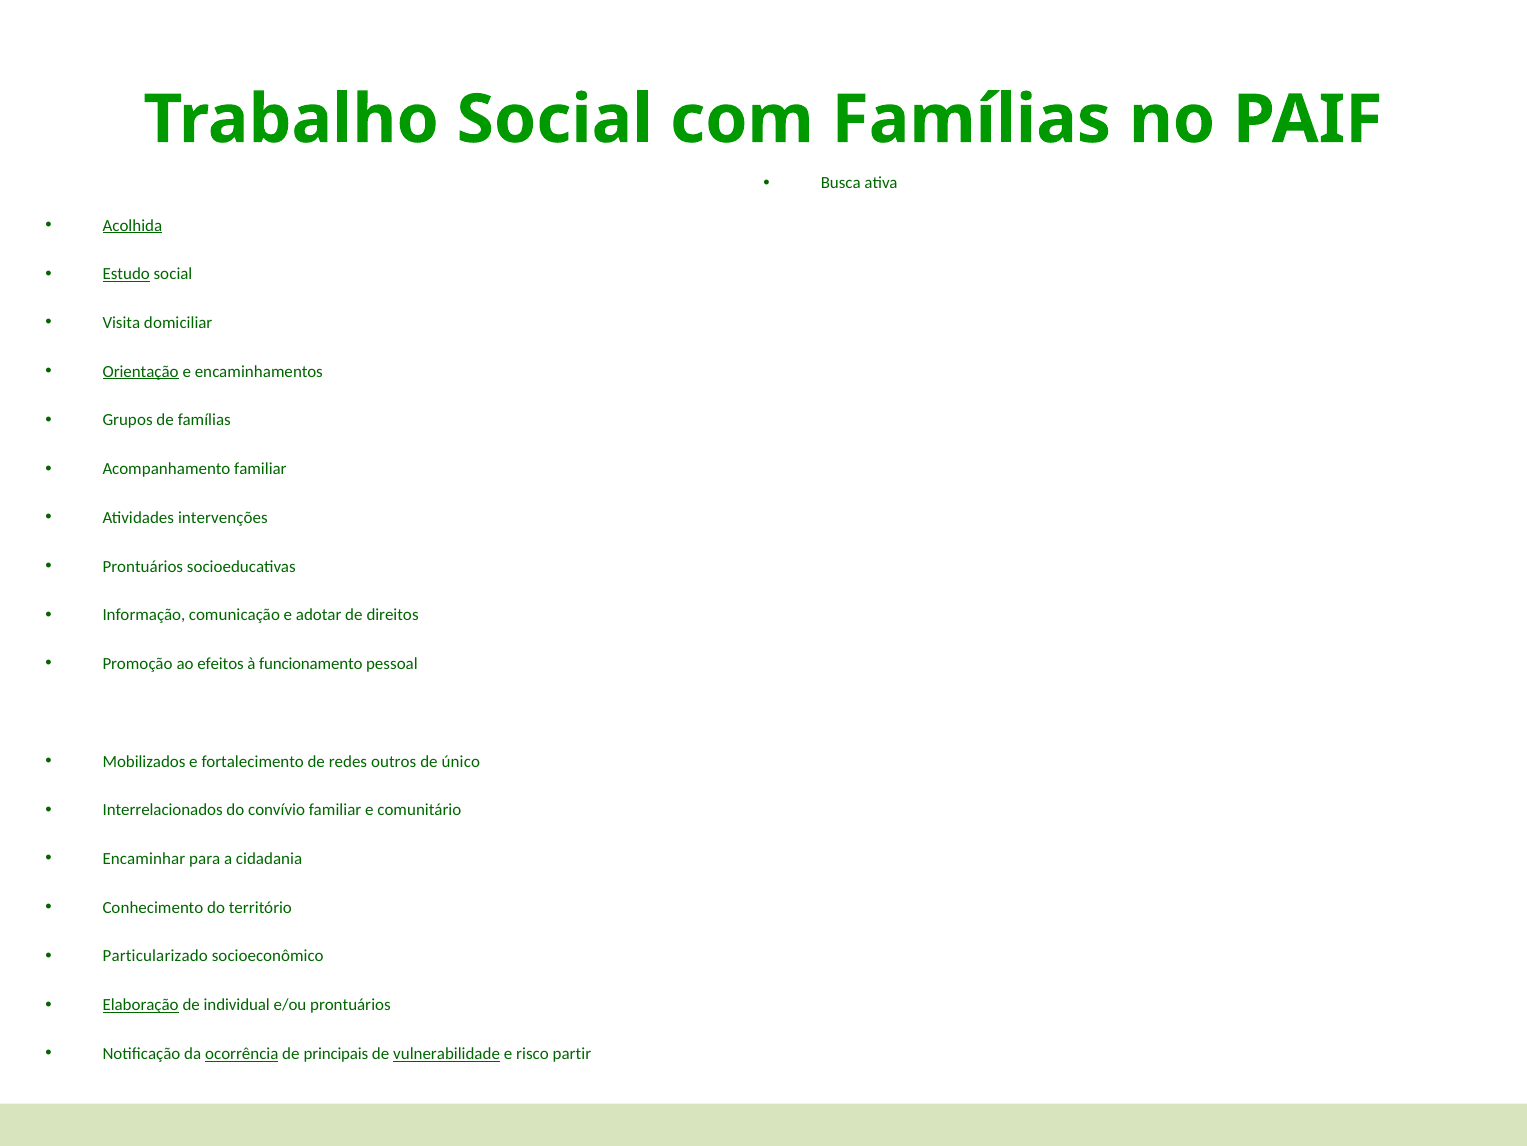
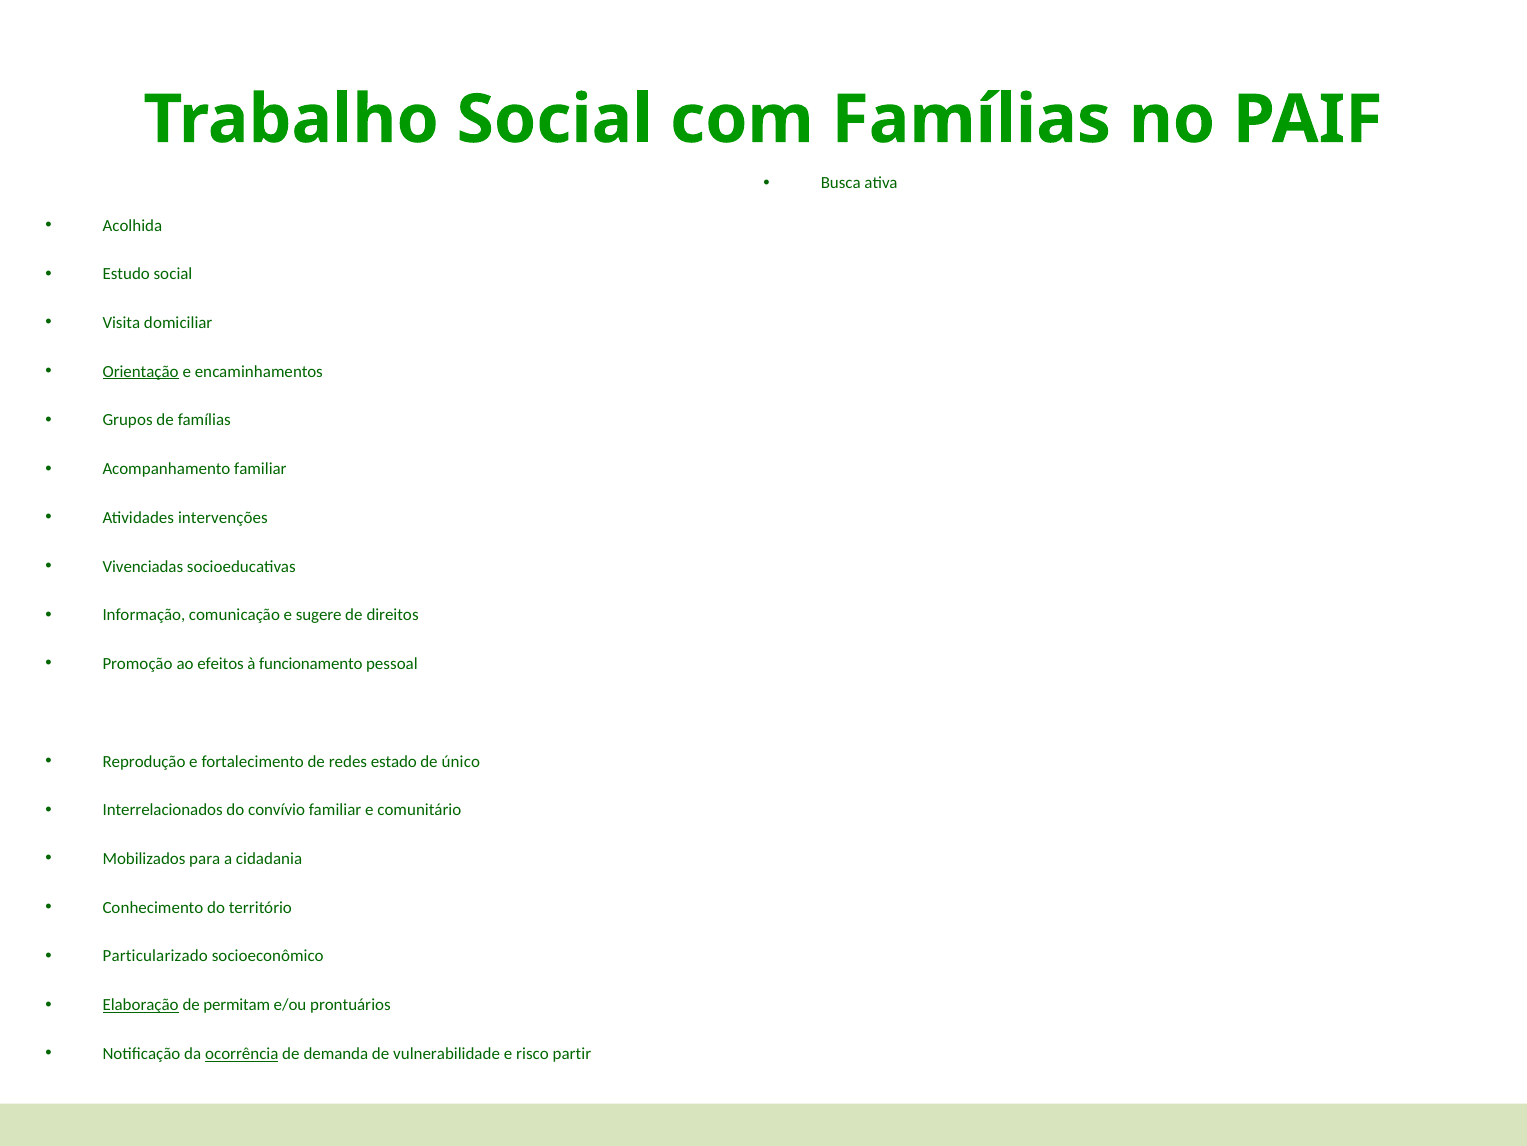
Acolhida underline: present -> none
Estudo underline: present -> none
Prontuários at (143, 566): Prontuários -> Vivenciadas
adotar: adotar -> sugere
Mobilizados: Mobilizados -> Reprodução
outros: outros -> estado
Encaminhar: Encaminhar -> Mobilizados
individual: individual -> permitam
principais: principais -> demanda
vulnerabilidade underline: present -> none
